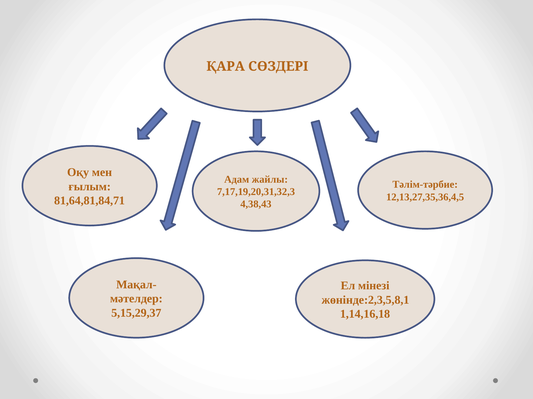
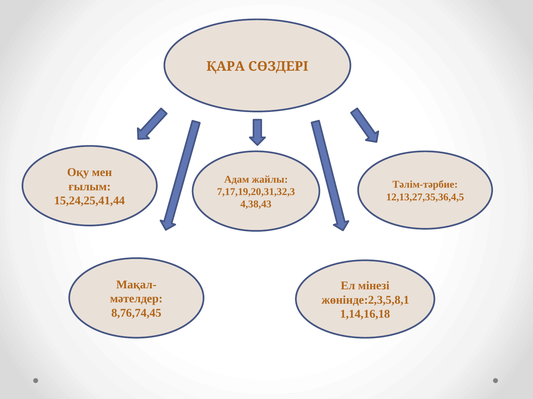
81,64,81,84,71: 81,64,81,84,71 -> 15,24,25,41,44
5,15,29,37: 5,15,29,37 -> 8,76,74,45
